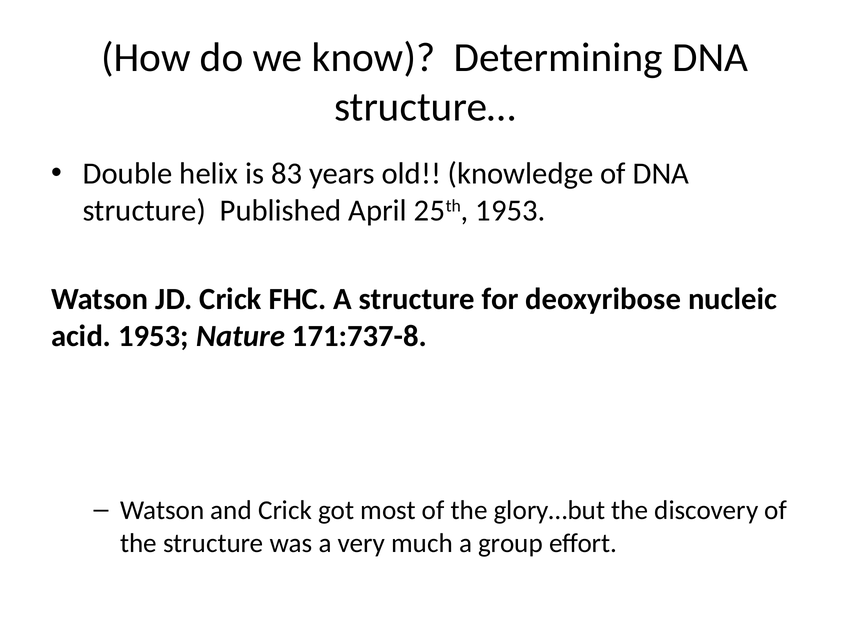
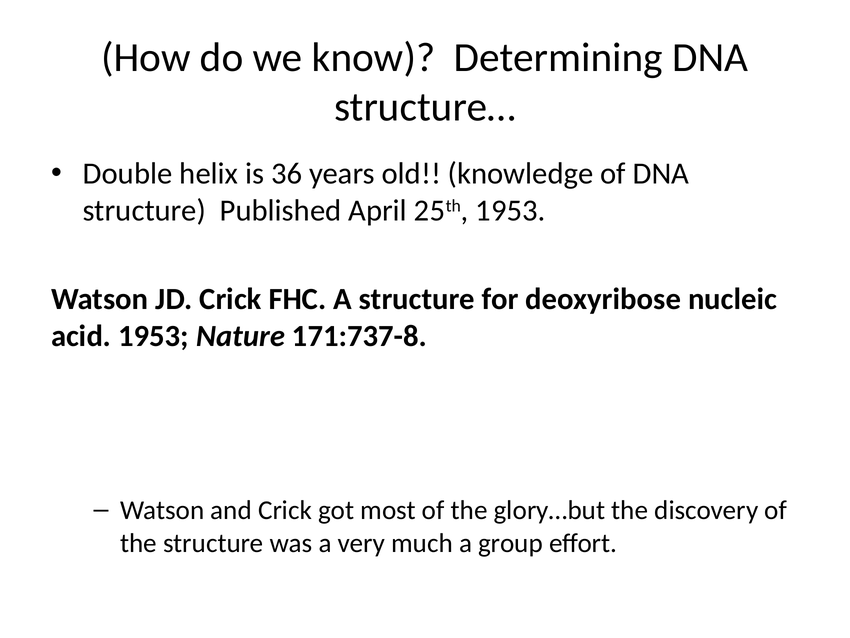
83: 83 -> 36
